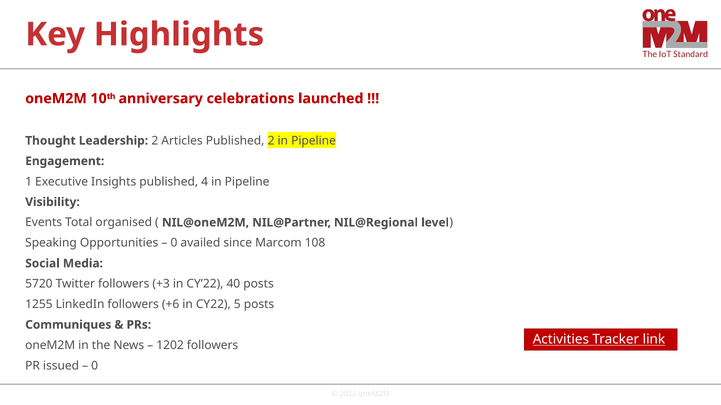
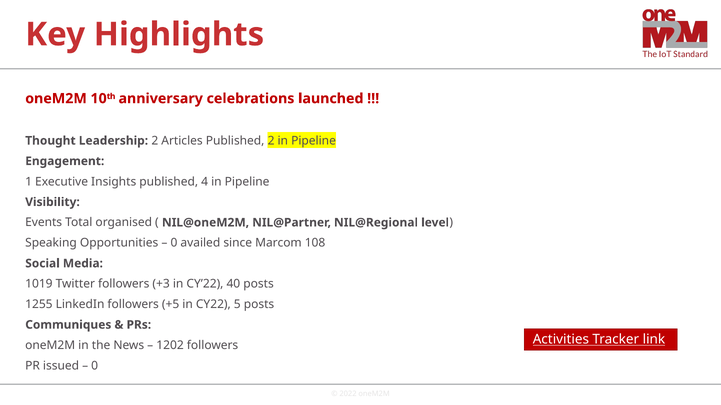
5720: 5720 -> 1019
+6: +6 -> +5
